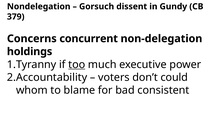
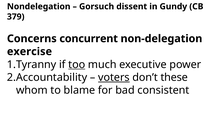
holdings: holdings -> exercise
voters underline: none -> present
could: could -> these
